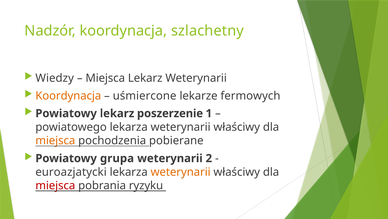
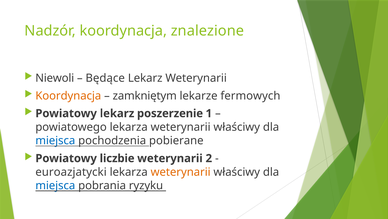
szlachetny: szlachetny -> znalezione
Wiedzy: Wiedzy -> Niewoli
Miejsca at (105, 78): Miejsca -> Będące
uśmiercone: uśmiercone -> zamkniętym
miejsca at (55, 140) colour: orange -> blue
grupa: grupa -> liczbie
miejsca at (55, 185) colour: red -> blue
